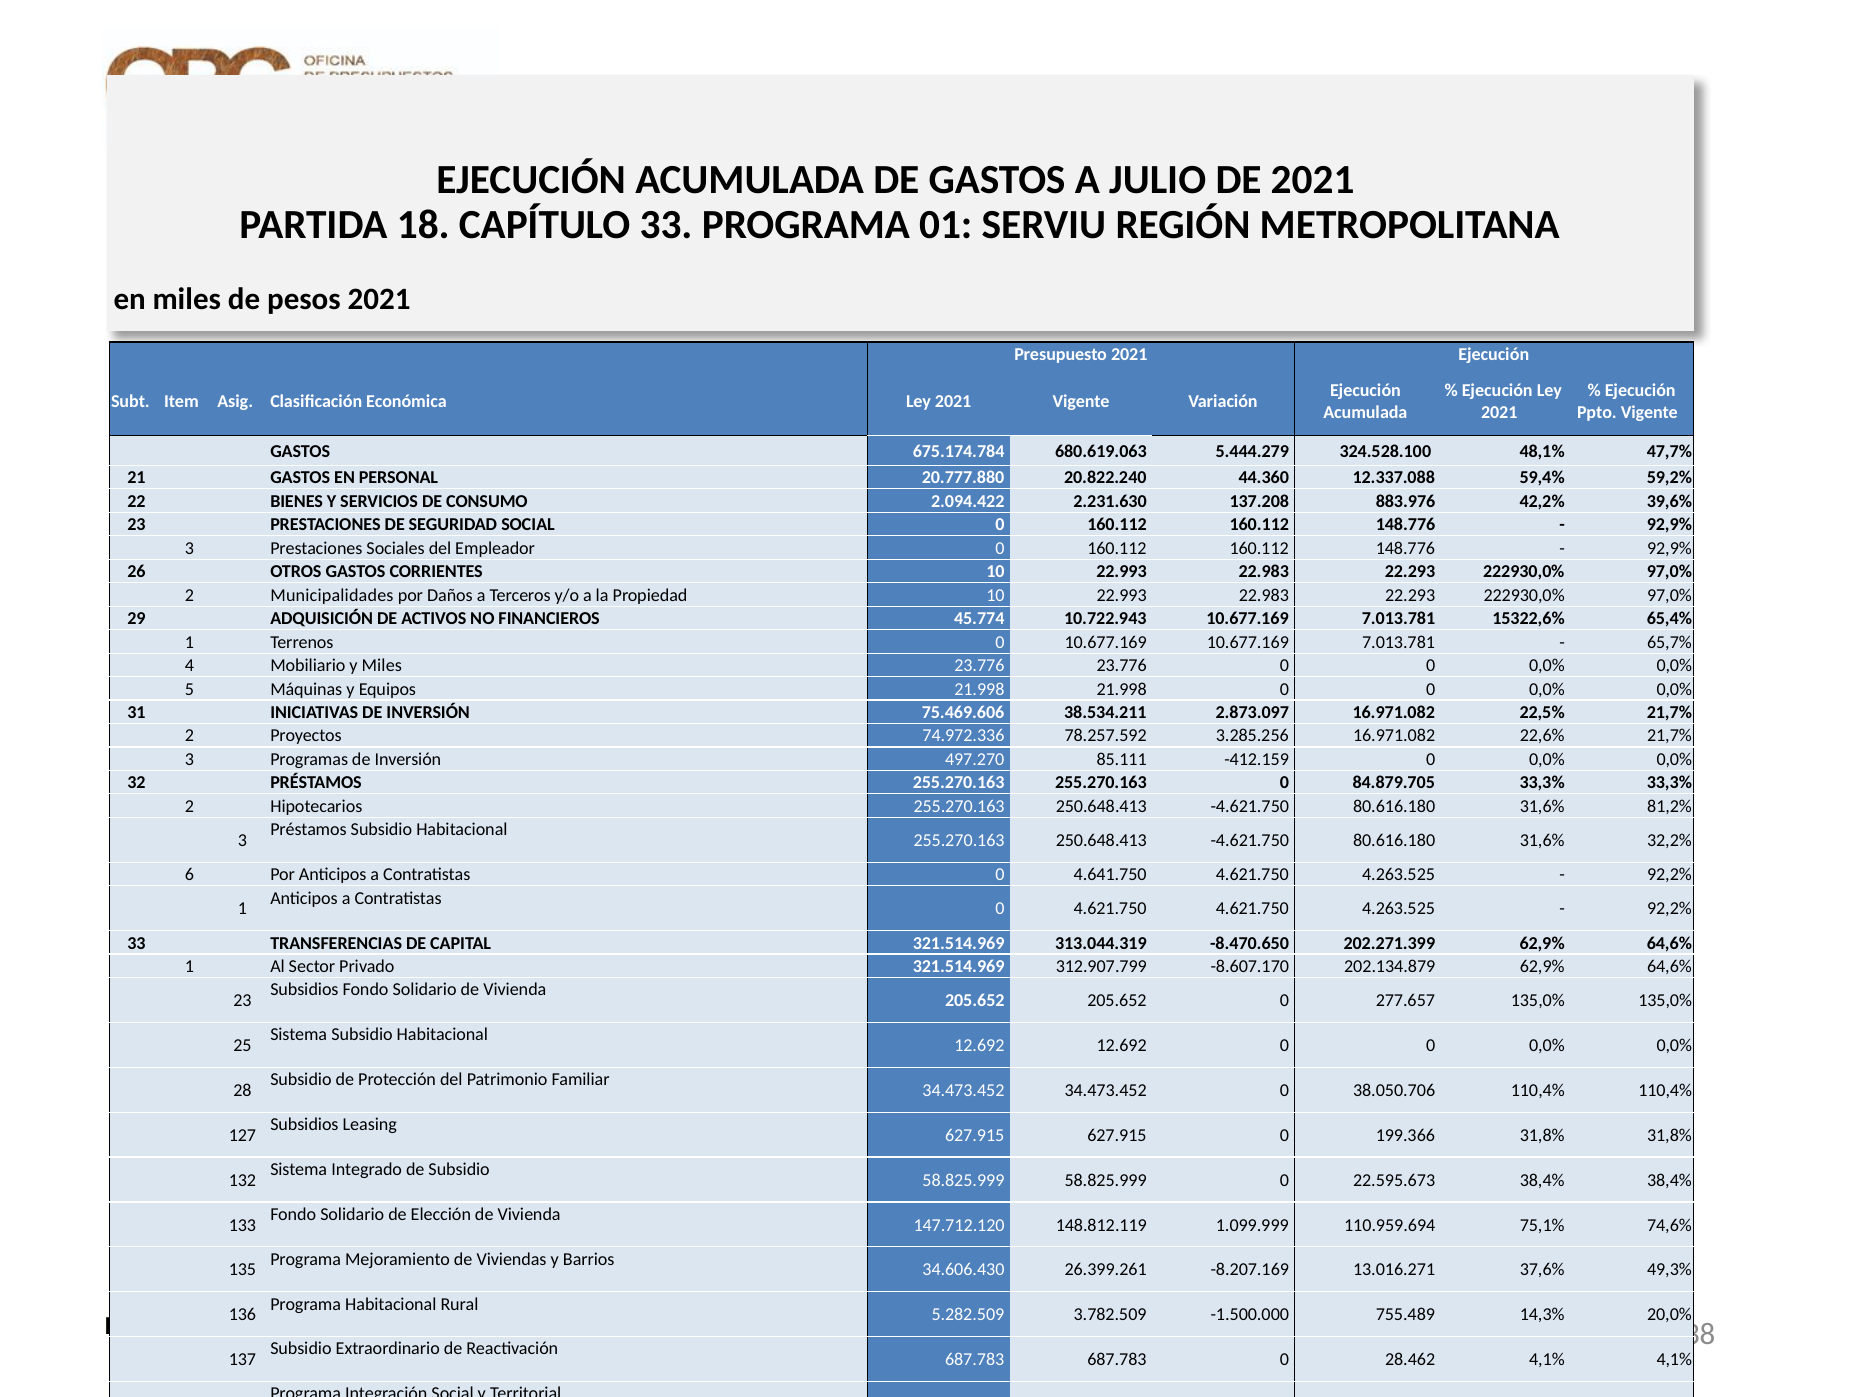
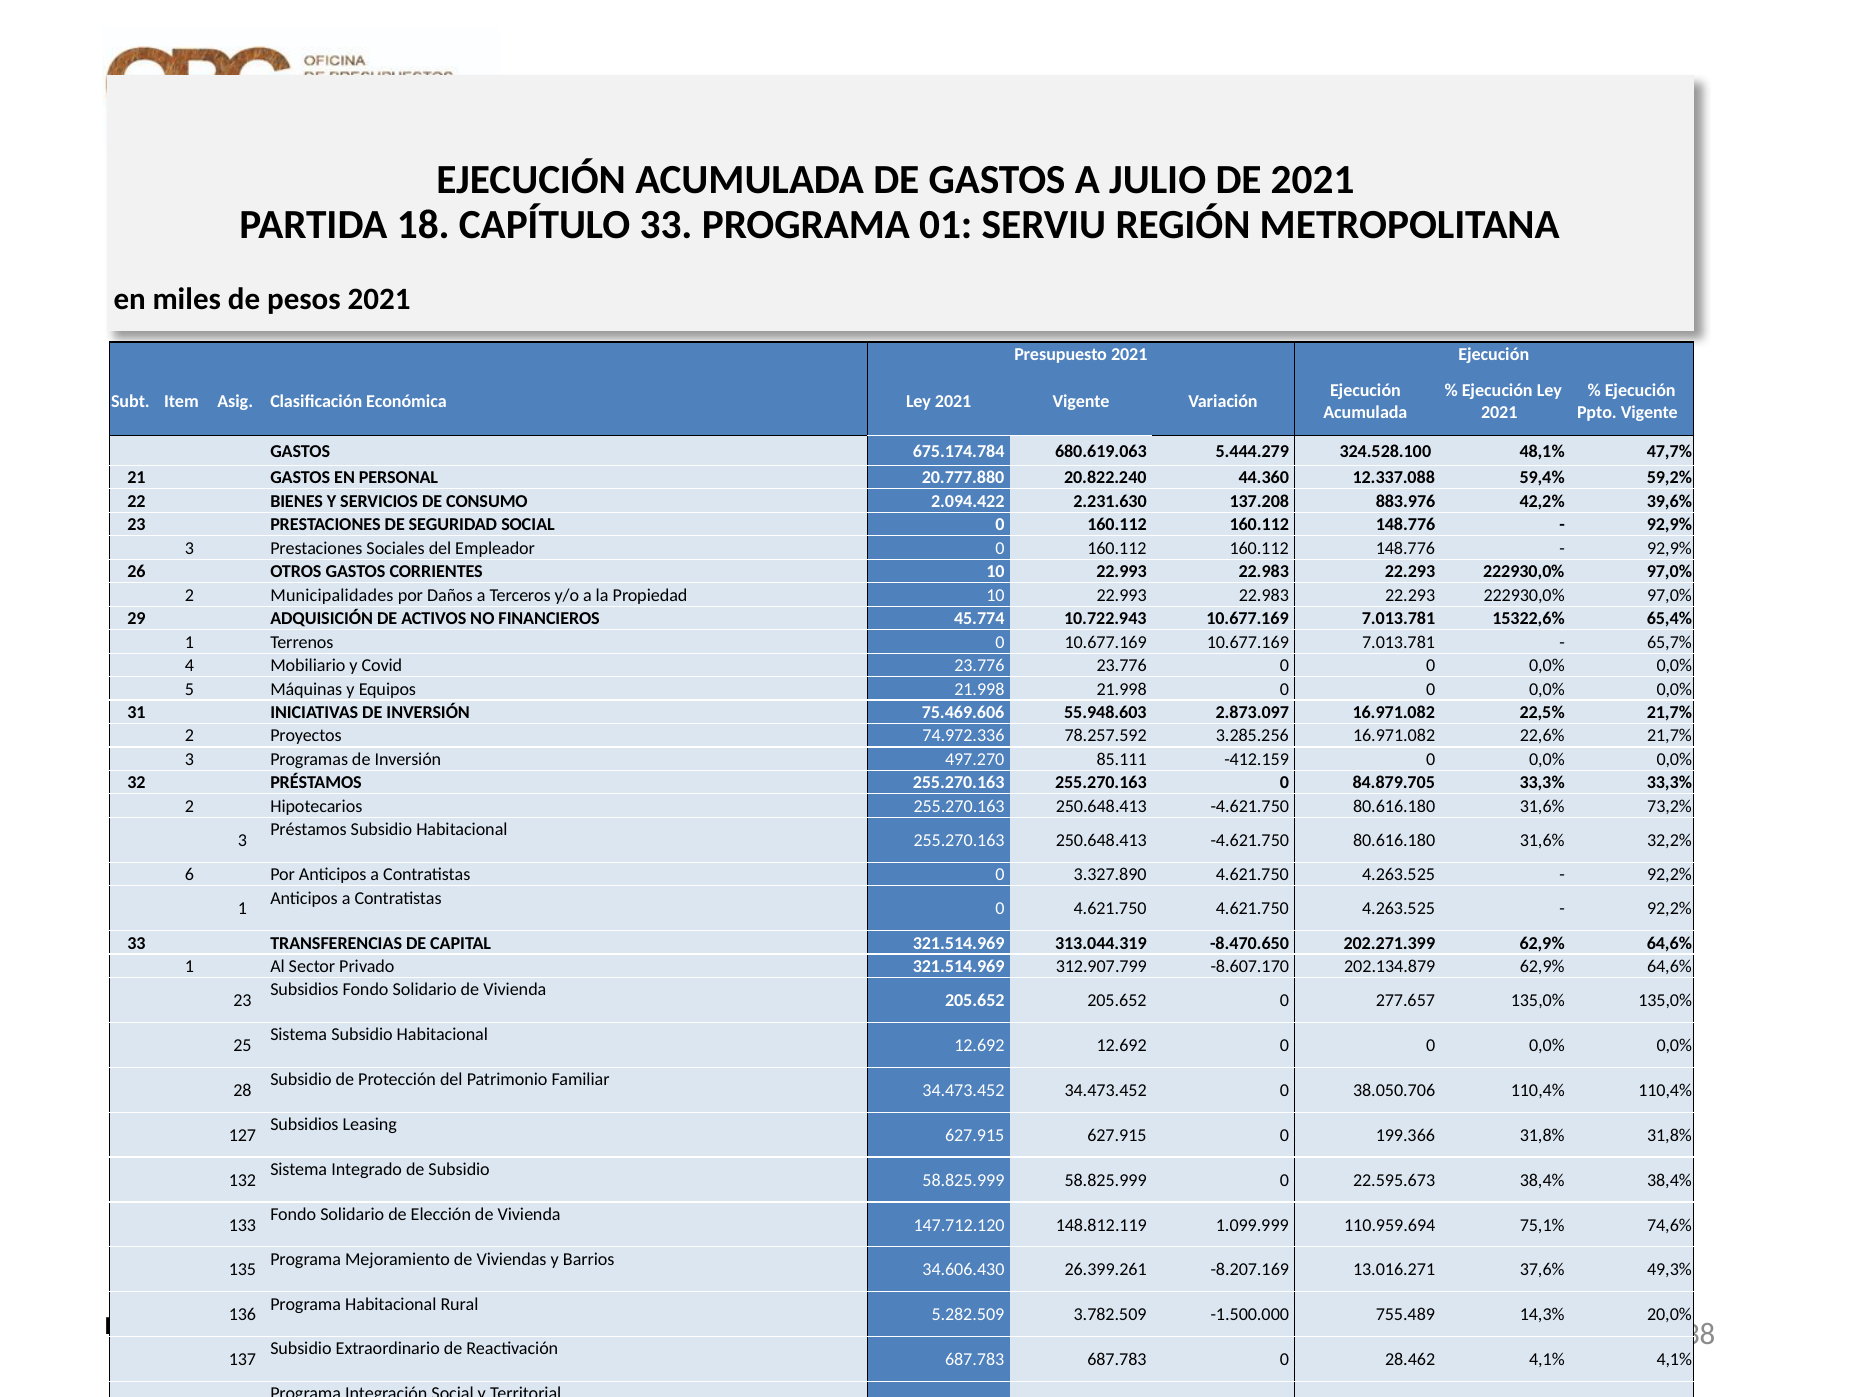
y Miles: Miles -> Covid
38.534.211: 38.534.211 -> 55.948.603
81,2%: 81,2% -> 73,2%
4.641.750: 4.641.750 -> 3.327.890
